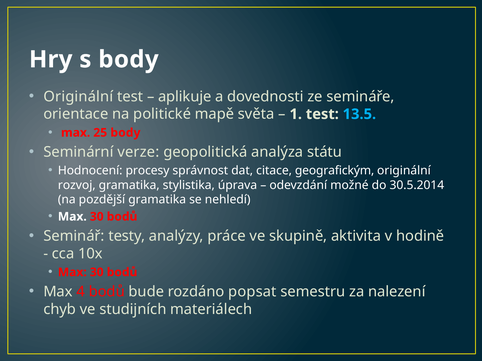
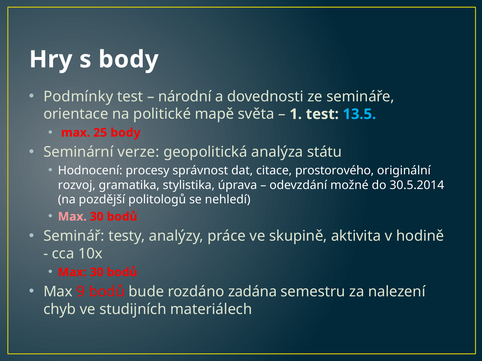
Originální at (78, 97): Originální -> Podmínky
aplikuje: aplikuje -> národní
geografickým: geografickým -> prostorového
pozdější gramatika: gramatika -> politologů
Max at (72, 217) colour: white -> pink
4: 4 -> 9
popsat: popsat -> zadána
